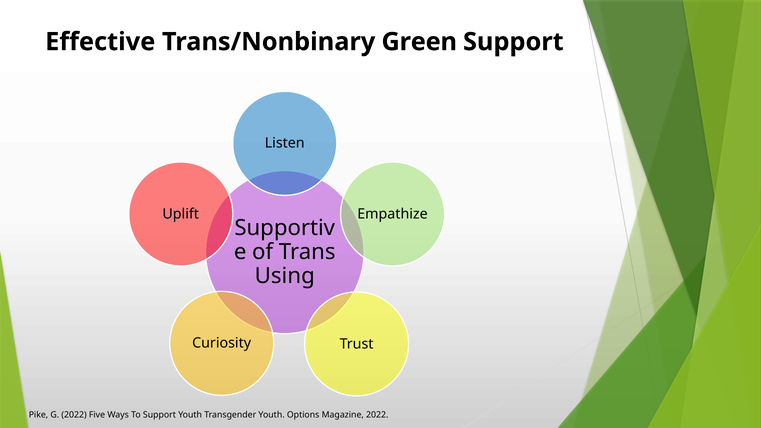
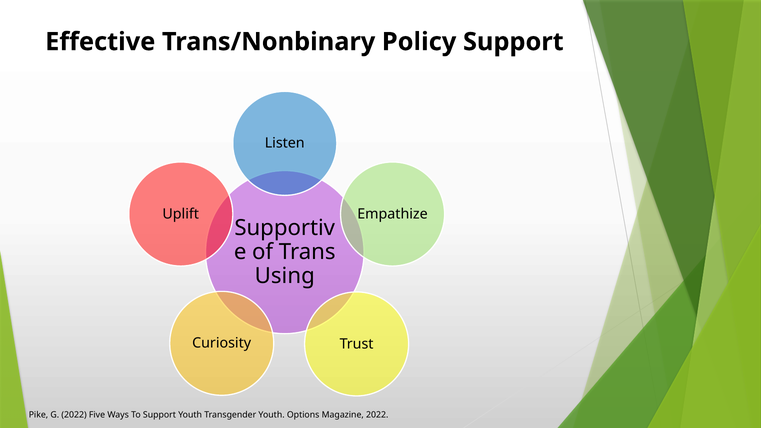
Green: Green -> Policy
